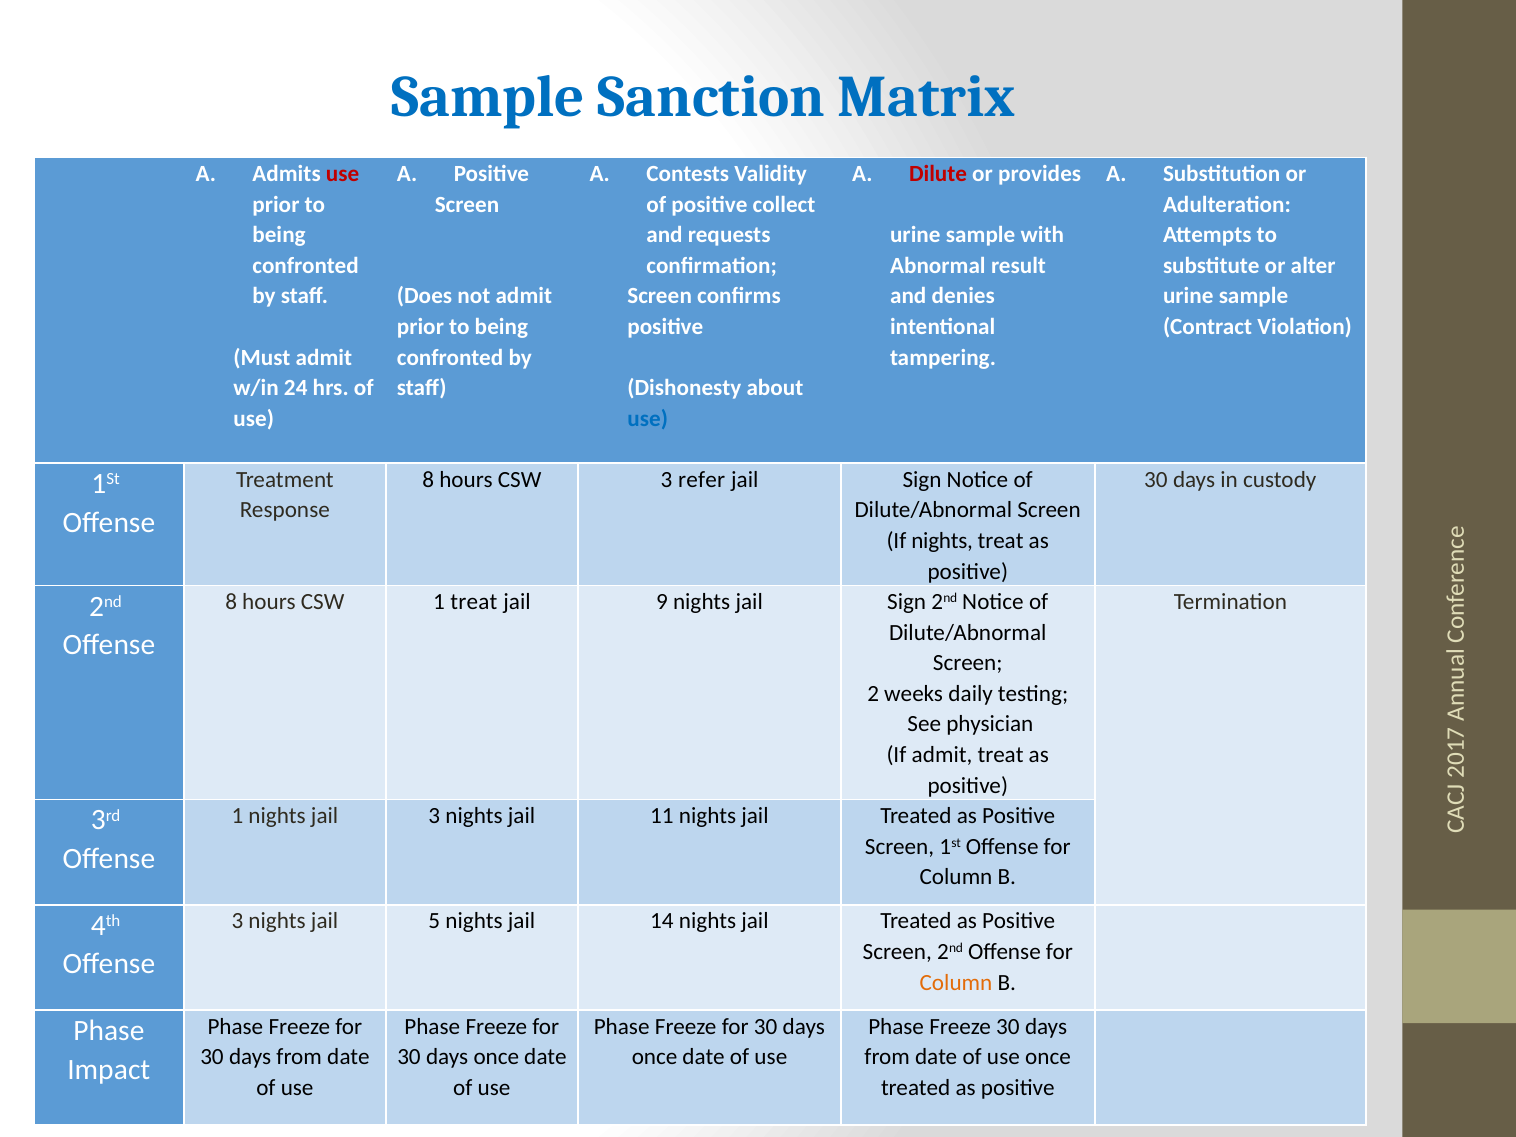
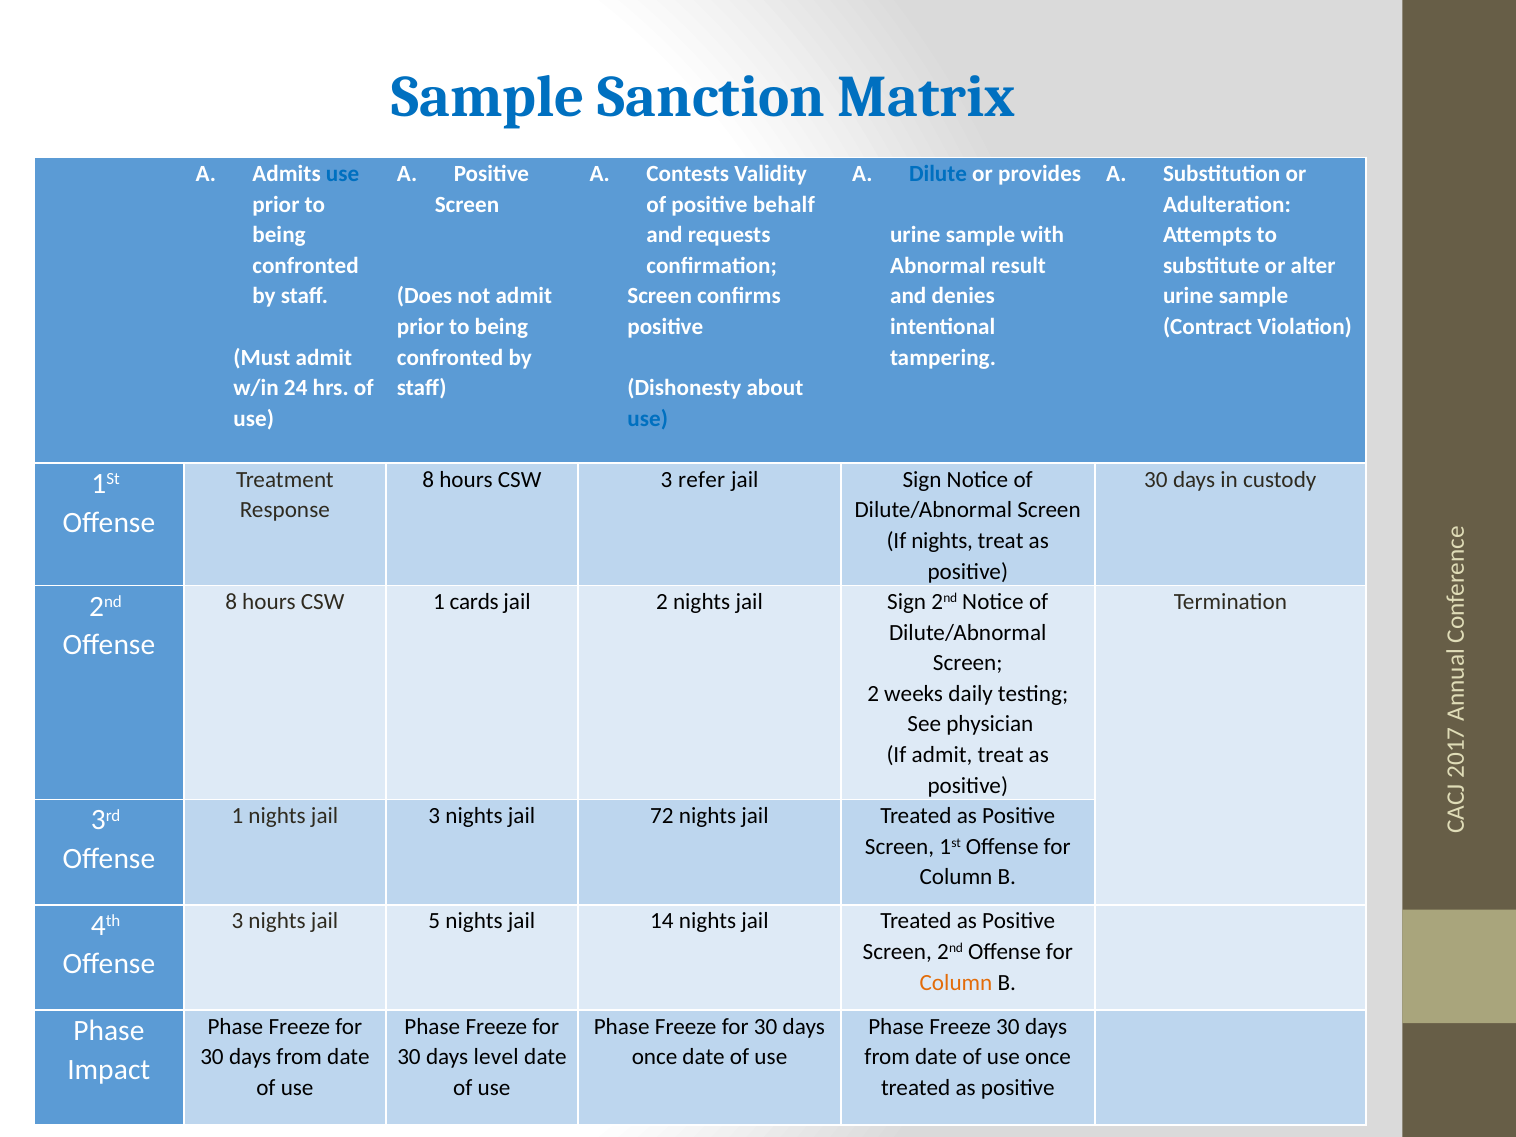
use at (343, 174) colour: red -> blue
Dilute colour: red -> blue
collect: collect -> behalf
1 treat: treat -> cards
jail 9: 9 -> 2
11: 11 -> 72
once at (496, 1057): once -> level
